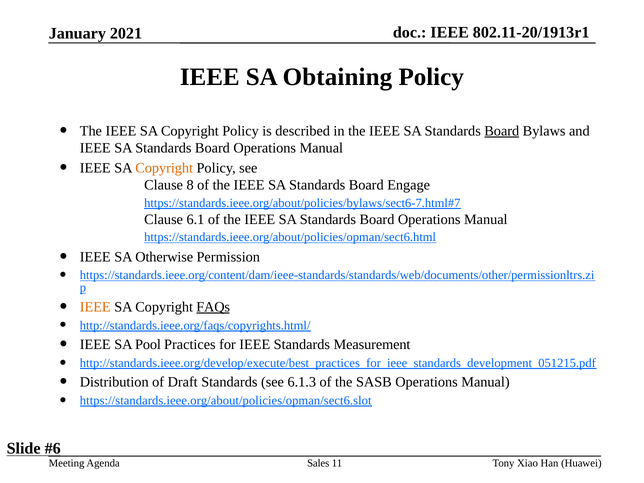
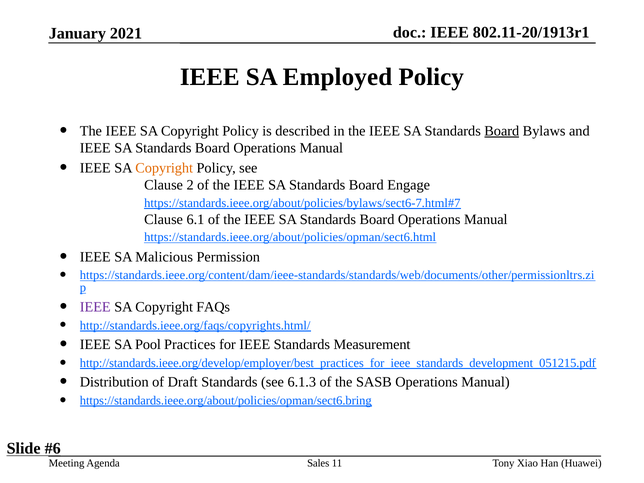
Obtaining: Obtaining -> Employed
8: 8 -> 2
Otherwise: Otherwise -> Malicious
IEEE at (95, 307) colour: orange -> purple
FAQs underline: present -> none
http://standards.ieee.org/develop/execute/best_practices_for_ieee_standards_development_051215.pdf: http://standards.ieee.org/develop/execute/best_practices_for_ieee_standards_development_051215.pdf -> http://standards.ieee.org/develop/employer/best_practices_for_ieee_standards_development_051215.pdf
https://standards.ieee.org/about/policies/opman/sect6.slot: https://standards.ieee.org/about/policies/opman/sect6.slot -> https://standards.ieee.org/about/policies/opman/sect6.bring
